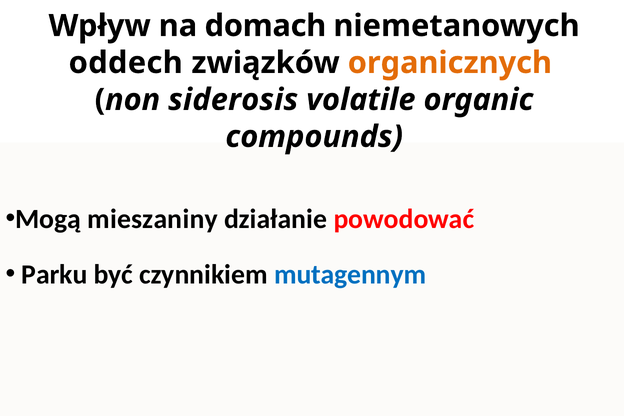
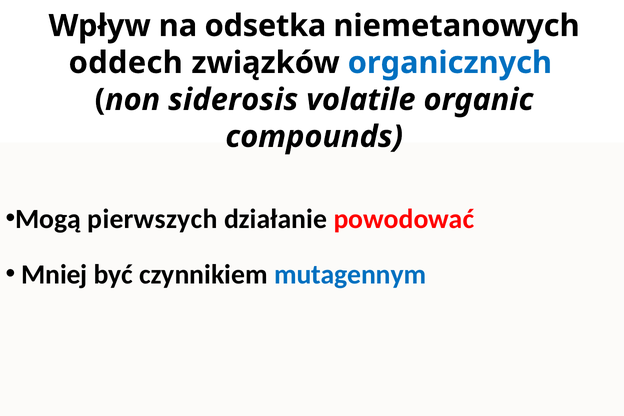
domach: domach -> odsetka
organicznych colour: orange -> blue
mieszaniny: mieszaniny -> pierwszych
Parku: Parku -> Mniej
